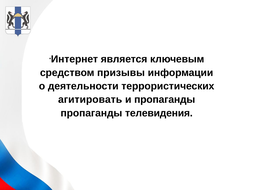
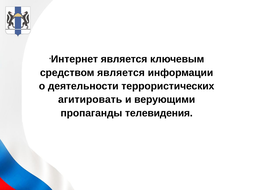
средством призывы: призывы -> является
и пропаганды: пропаганды -> верующими
